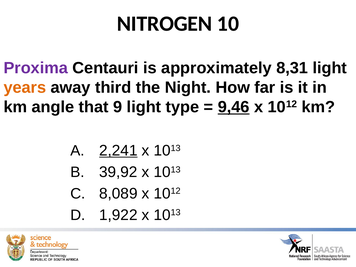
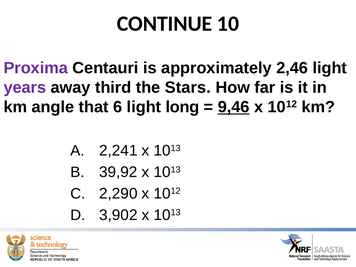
NITROGEN: NITROGEN -> CONTINUE
8,31: 8,31 -> 2,46
years colour: orange -> purple
Night: Night -> Stars
9: 9 -> 6
type: type -> long
2,241 underline: present -> none
8,089: 8,089 -> 2,290
1,922: 1,922 -> 3,902
